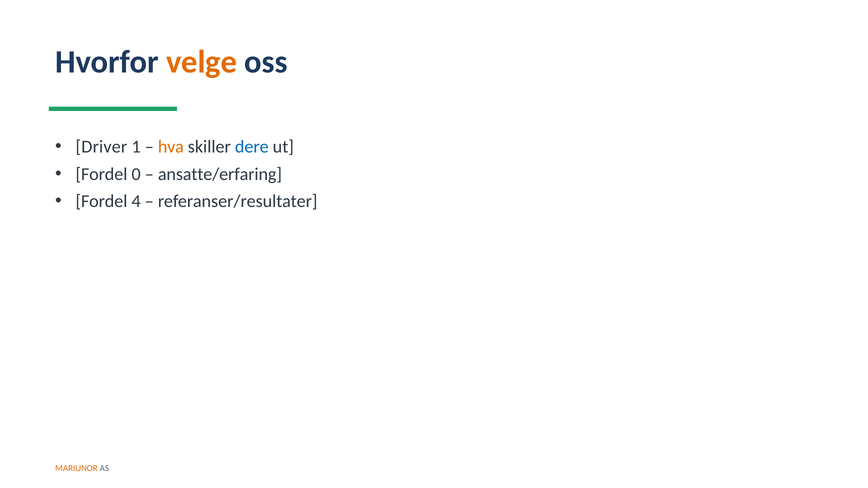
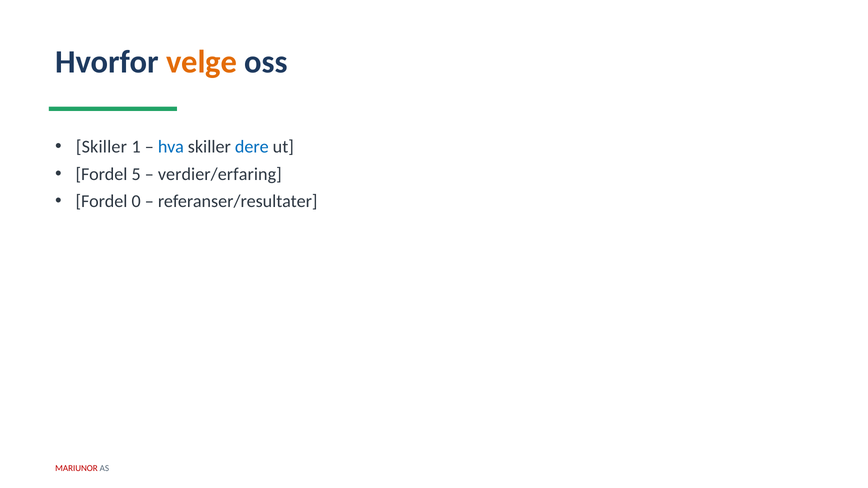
Driver at (101, 147): Driver -> Skiller
hva colour: orange -> blue
0: 0 -> 5
ansatte/erfaring: ansatte/erfaring -> verdier/erfaring
4: 4 -> 0
MARIUNOR colour: orange -> red
